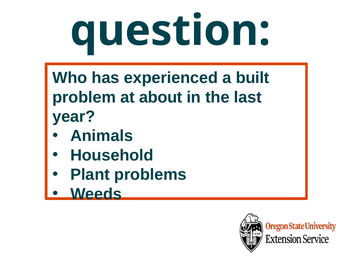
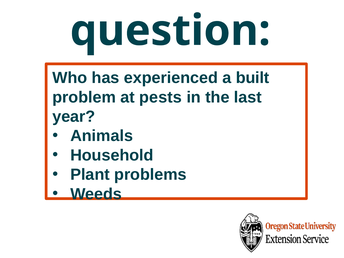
about: about -> pests
